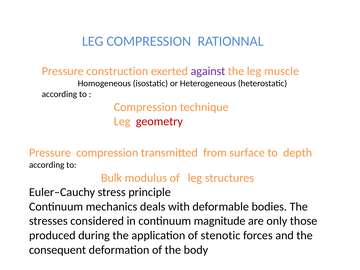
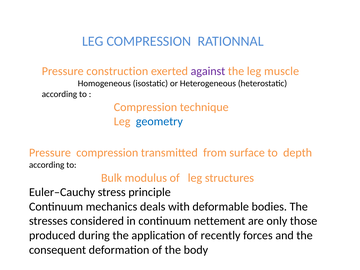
geometry colour: red -> blue
magnitude: magnitude -> nettement
stenotic: stenotic -> recently
